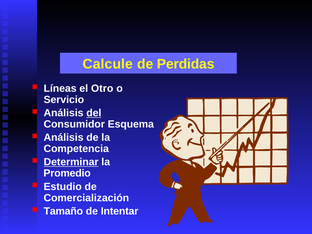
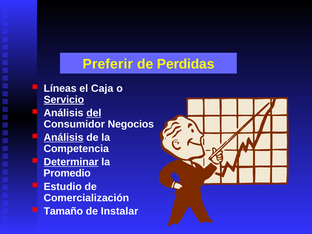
Calcule: Calcule -> Preferir
Otro: Otro -> Caja
Servicio underline: none -> present
Esquema: Esquema -> Negocios
Análisis at (64, 138) underline: none -> present
Intentar: Intentar -> Instalar
